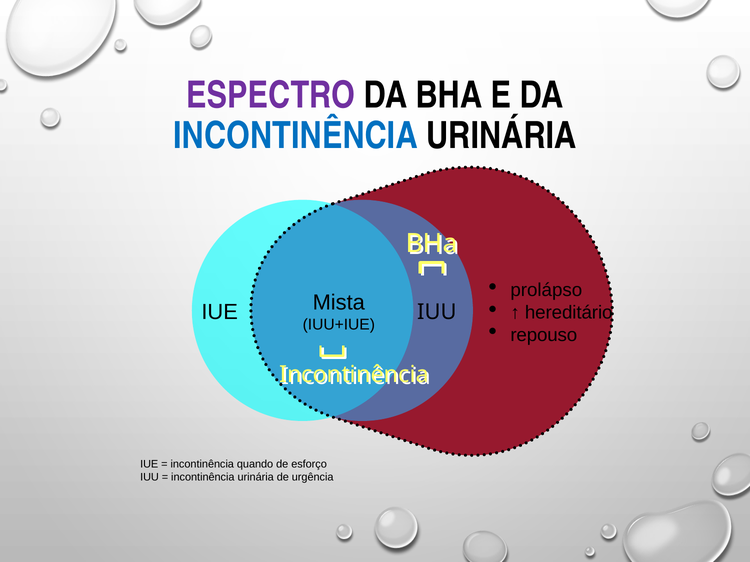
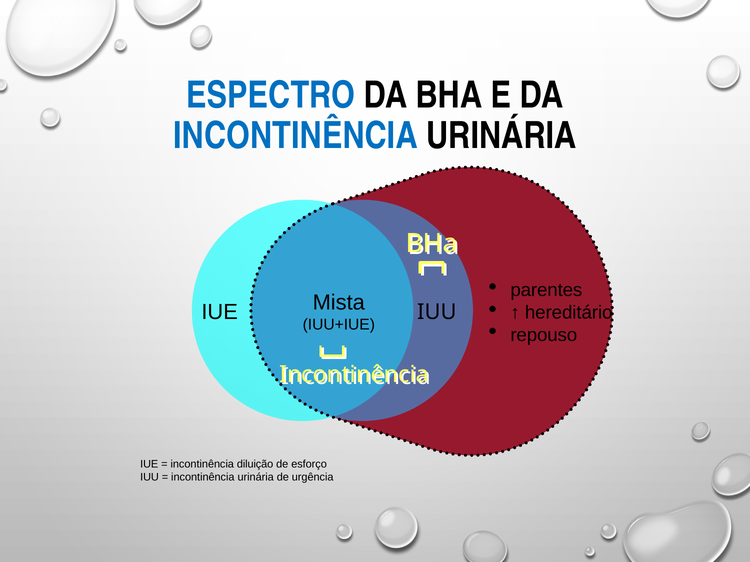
ESPECTRO colour: purple -> blue
prolápso: prolápso -> parentes
quando: quando -> diluição
